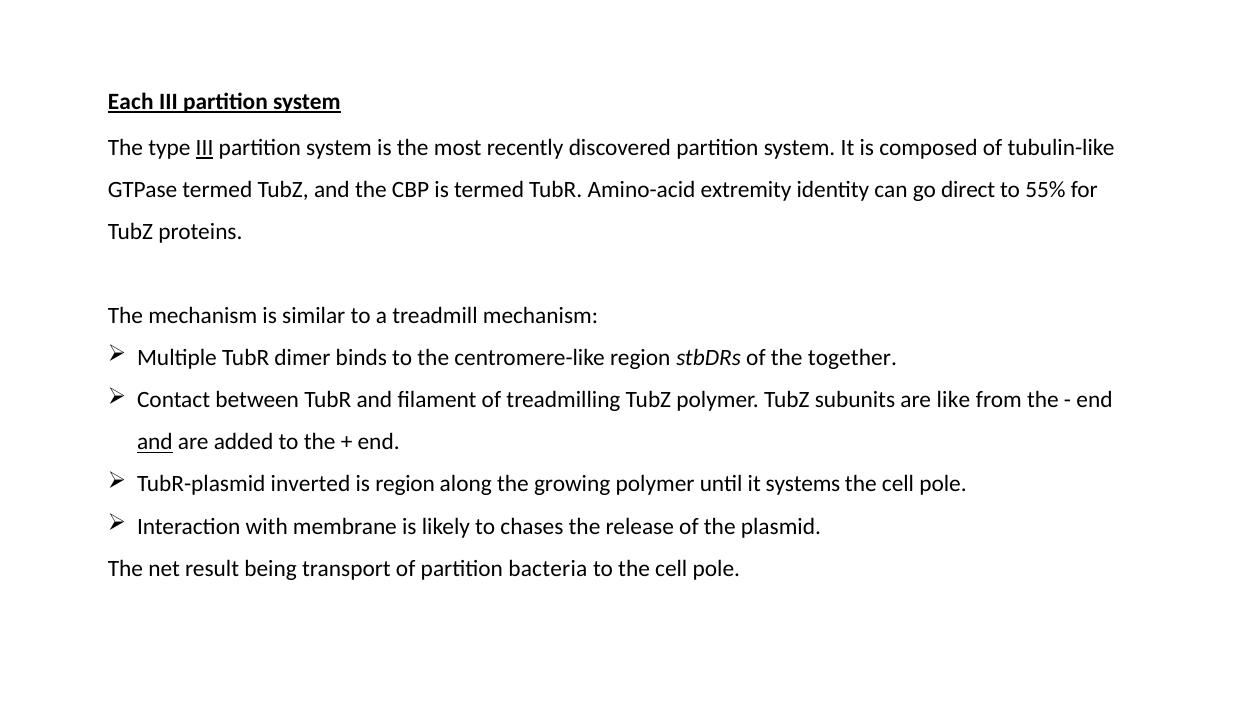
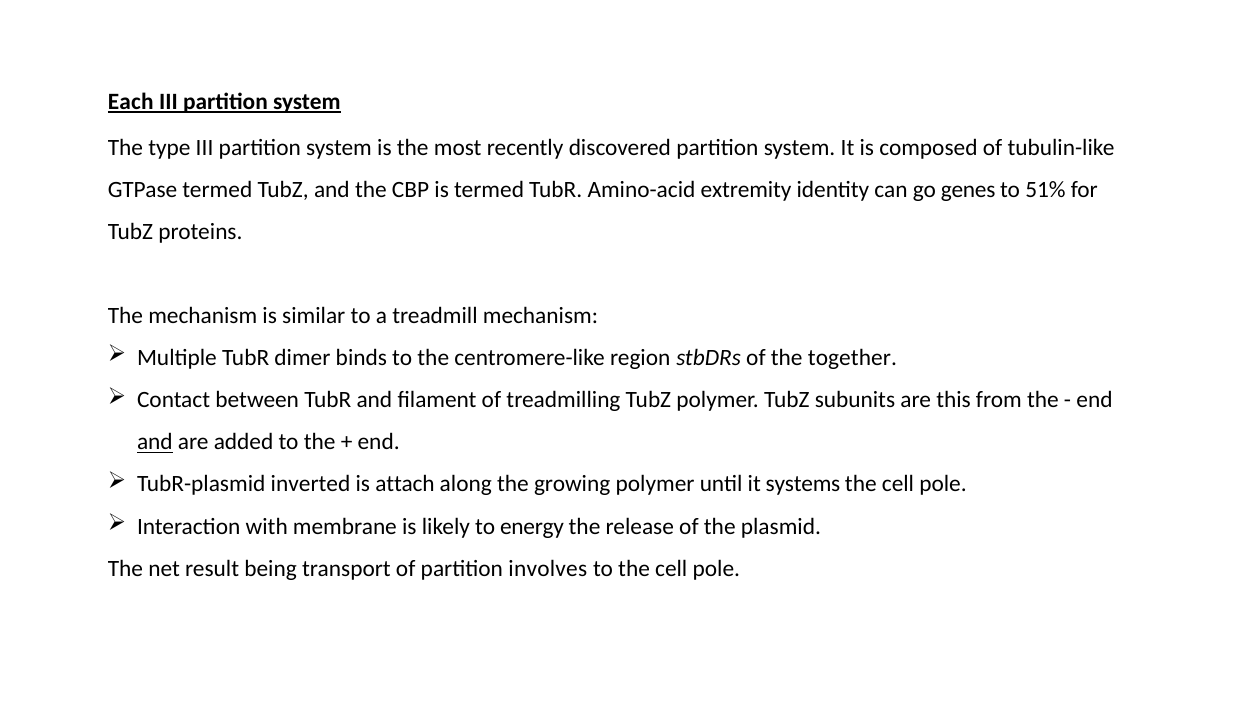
III at (205, 148) underline: present -> none
direct: direct -> genes
55%: 55% -> 51%
like: like -> this
is region: region -> attach
chases: chases -> energy
bacteria: bacteria -> involves
